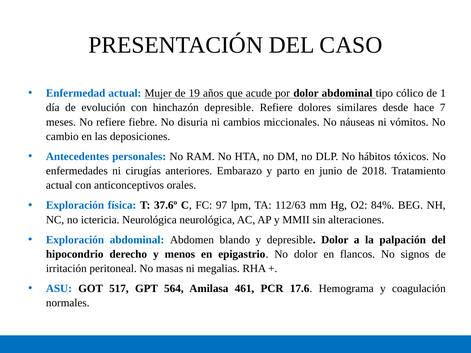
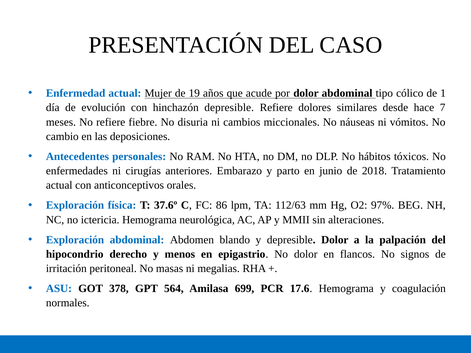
97: 97 -> 86
84%: 84% -> 97%
ictericia Neurológica: Neurológica -> Hemograma
517: 517 -> 378
461: 461 -> 699
